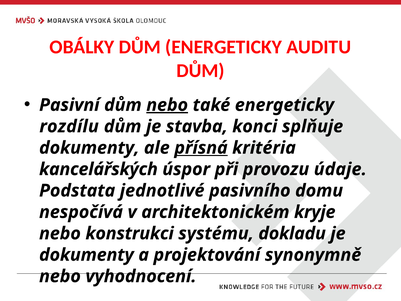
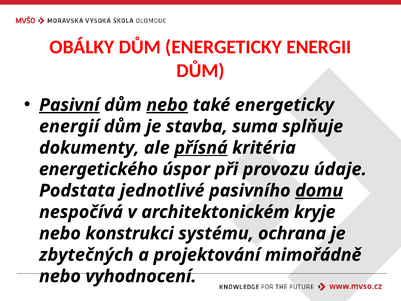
AUDITU: AUDITU -> ENERGII
Pasivní underline: none -> present
rozdílu: rozdílu -> energií
konci: konci -> suma
kancelářských: kancelářských -> energetického
domu underline: none -> present
dokladu: dokladu -> ochrana
dokumenty at (86, 255): dokumenty -> zbytečných
synonymně: synonymně -> mimořádně
